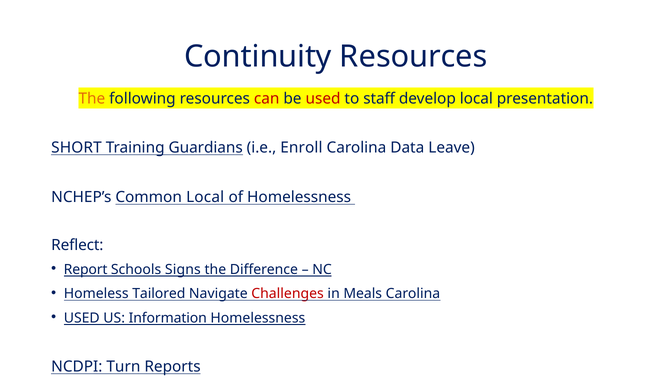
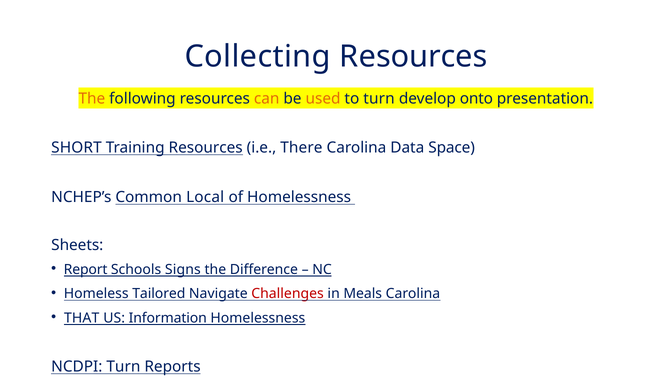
Continuity: Continuity -> Collecting
can colour: red -> orange
used at (323, 99) colour: red -> orange
to staff: staff -> turn
develop local: local -> onto
Training Guardians: Guardians -> Resources
Enroll: Enroll -> There
Leave: Leave -> Space
Reflect: Reflect -> Sheets
USED at (82, 318): USED -> THAT
